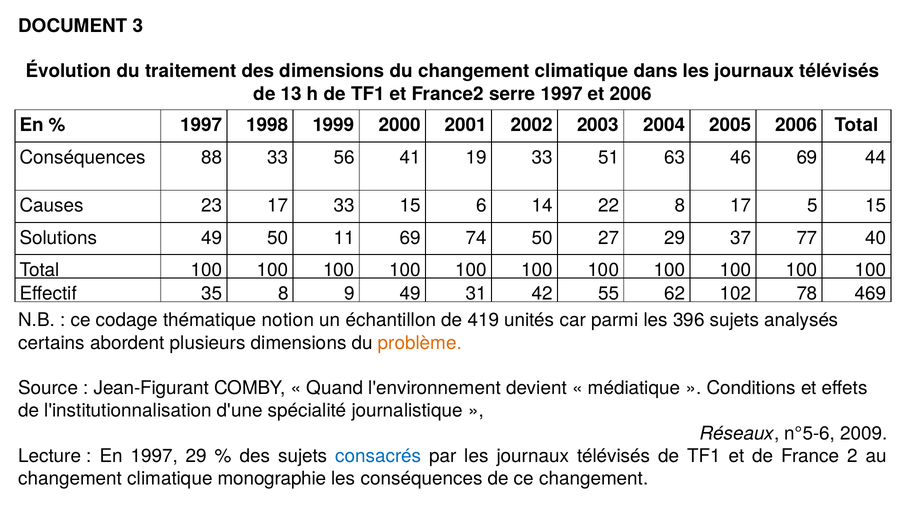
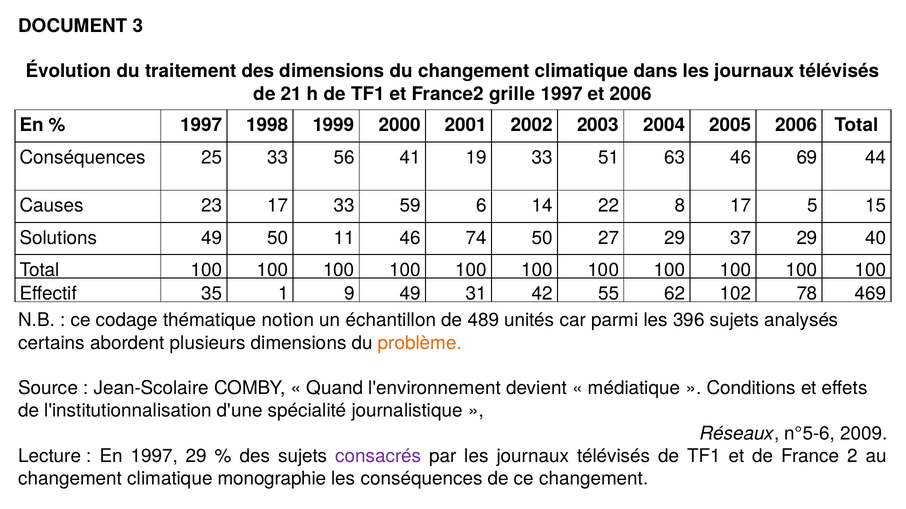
13: 13 -> 21
serre: serre -> grille
88: 88 -> 25
33 15: 15 -> 59
11 69: 69 -> 46
37 77: 77 -> 29
35 8: 8 -> 1
419: 419 -> 489
Jean-Figurant: Jean-Figurant -> Jean-Scolaire
consacrés colour: blue -> purple
